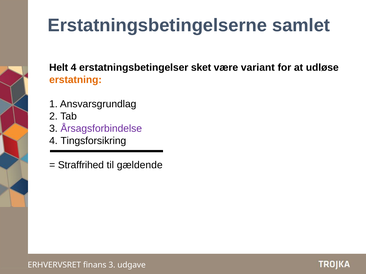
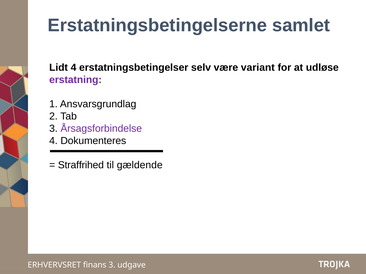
Helt: Helt -> Lidt
sket: sket -> selv
erstatning colour: orange -> purple
Tingsforsikring: Tingsforsikring -> Dokumenteres
